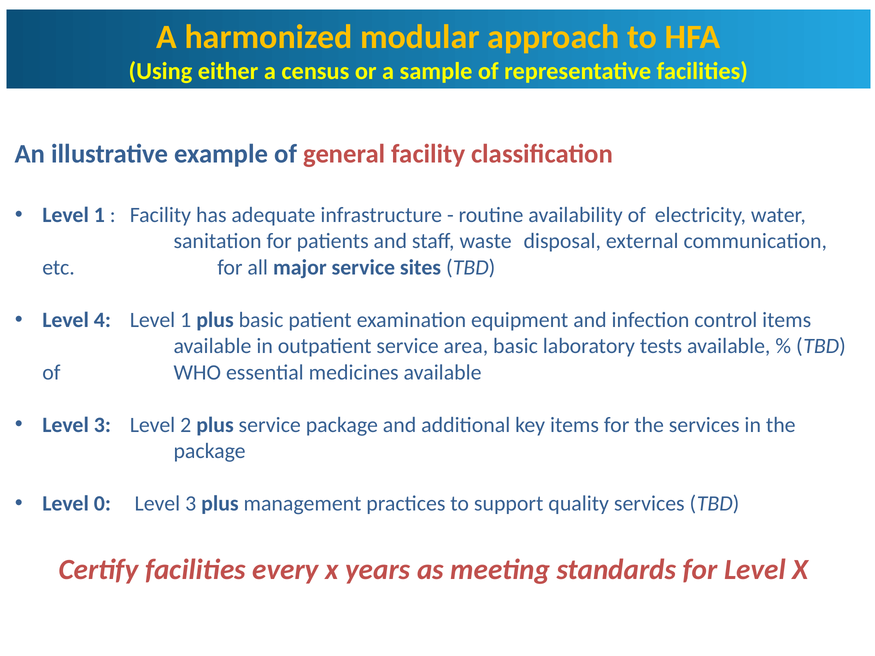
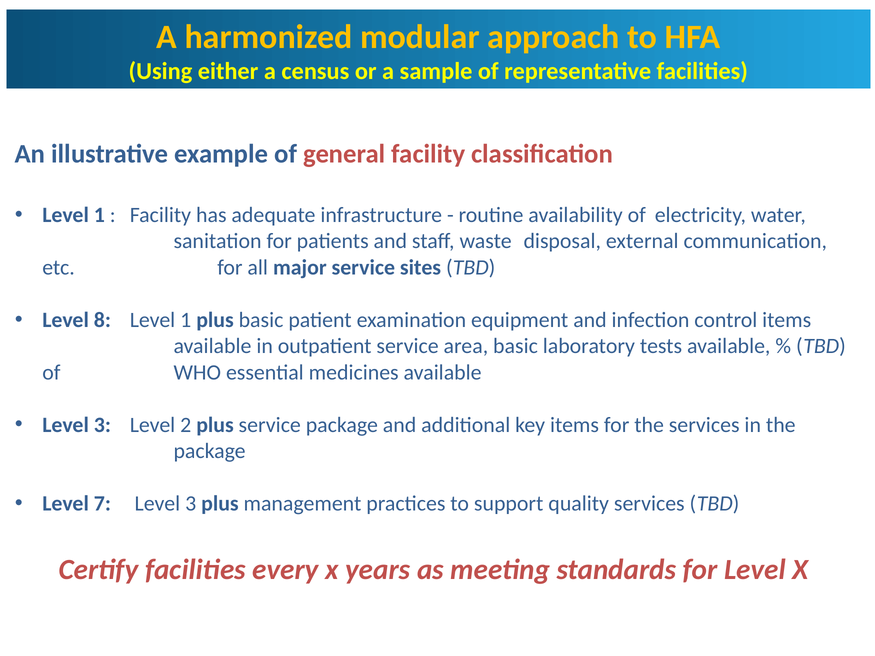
4: 4 -> 8
0: 0 -> 7
